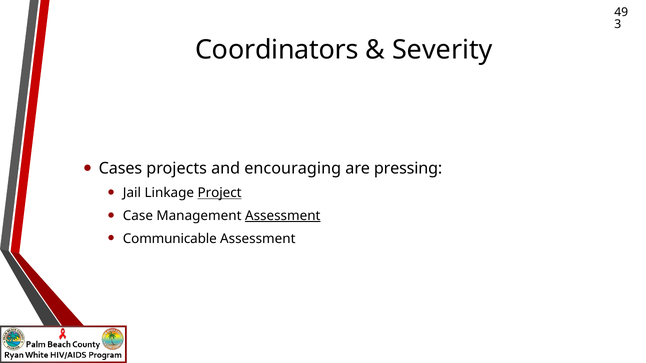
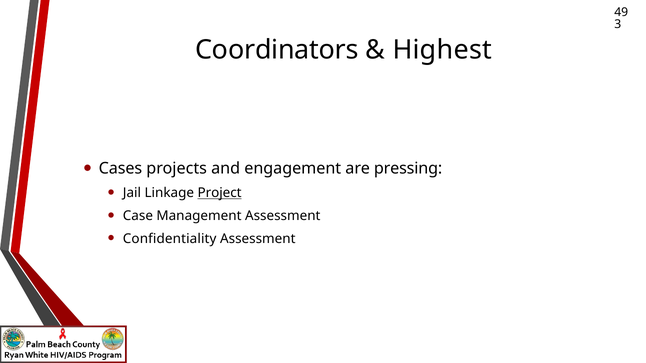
Severity: Severity -> Highest
encouraging: encouraging -> engagement
Assessment at (283, 216) underline: present -> none
Communicable: Communicable -> Confidentiality
